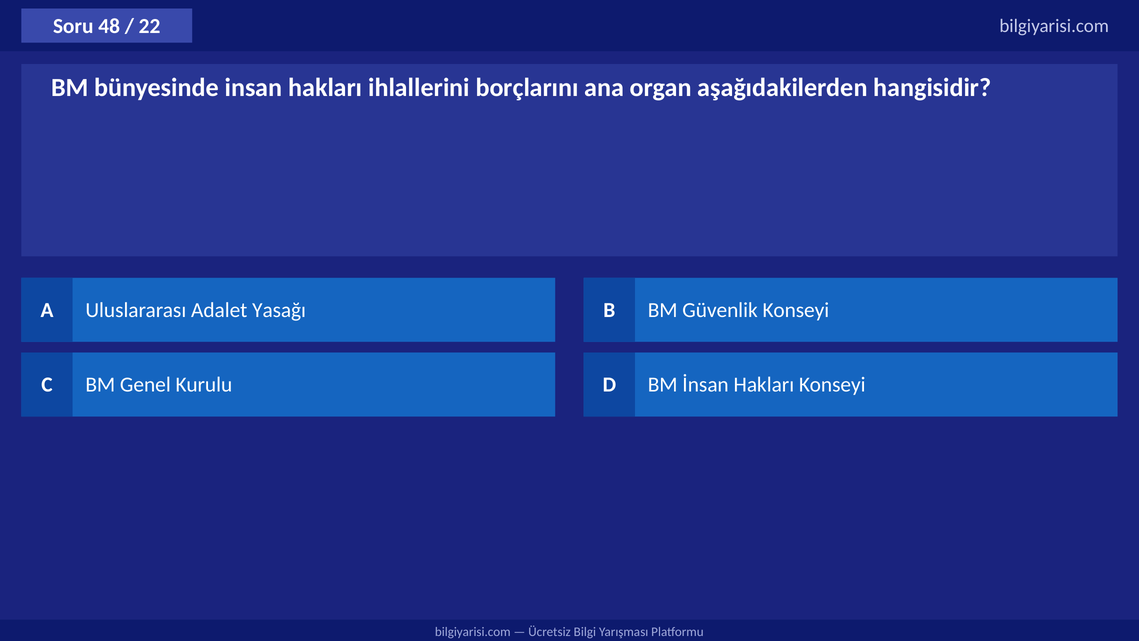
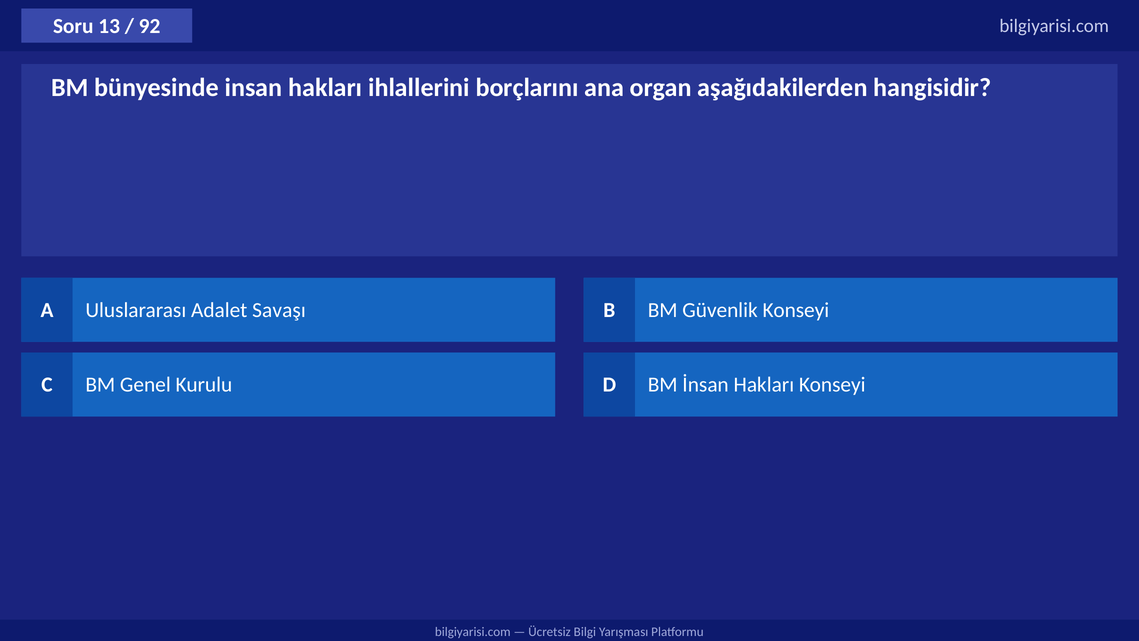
48: 48 -> 13
22: 22 -> 92
Yasağı: Yasağı -> Savaşı
